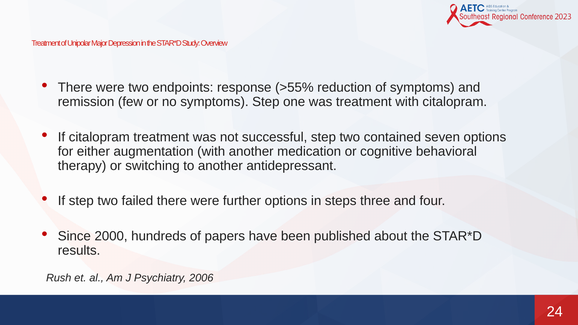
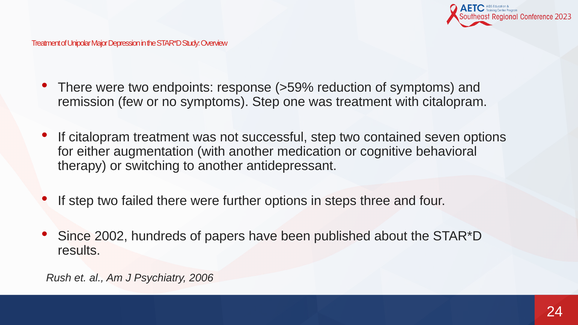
>55%: >55% -> >59%
2000: 2000 -> 2002
